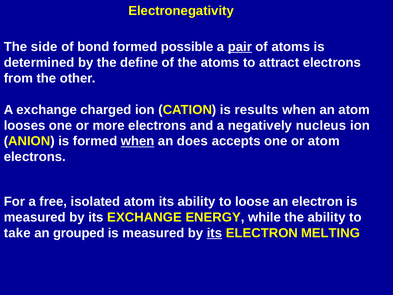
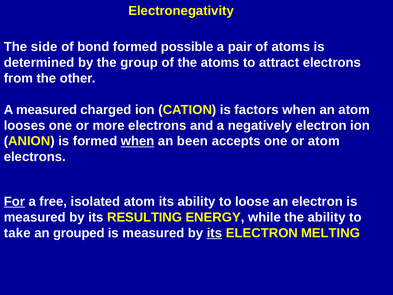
pair underline: present -> none
define: define -> group
A exchange: exchange -> measured
results: results -> factors
negatively nucleus: nucleus -> electron
does: does -> been
For underline: none -> present
its EXCHANGE: EXCHANGE -> RESULTING
